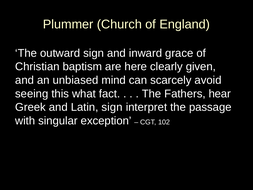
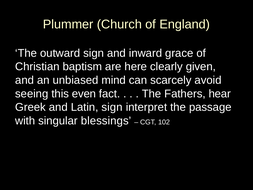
what: what -> even
exception: exception -> blessings
